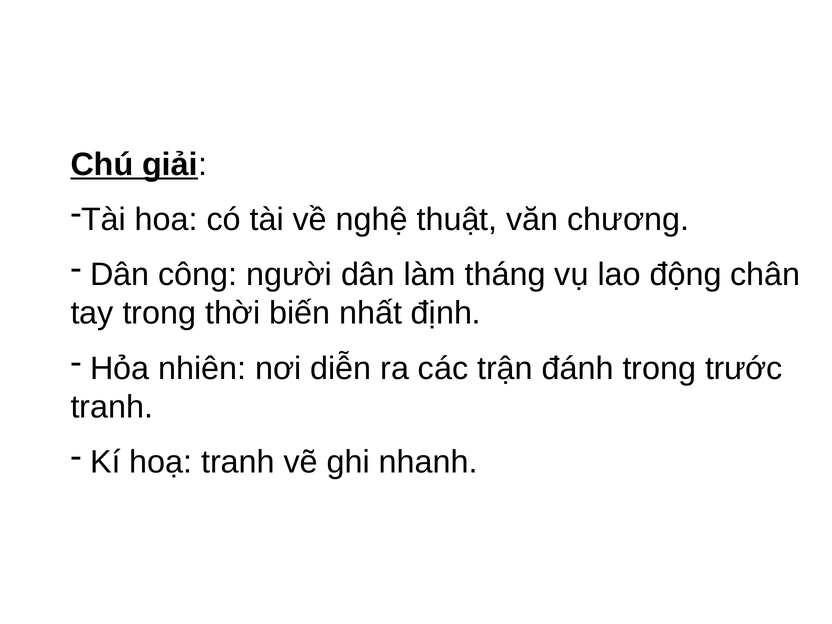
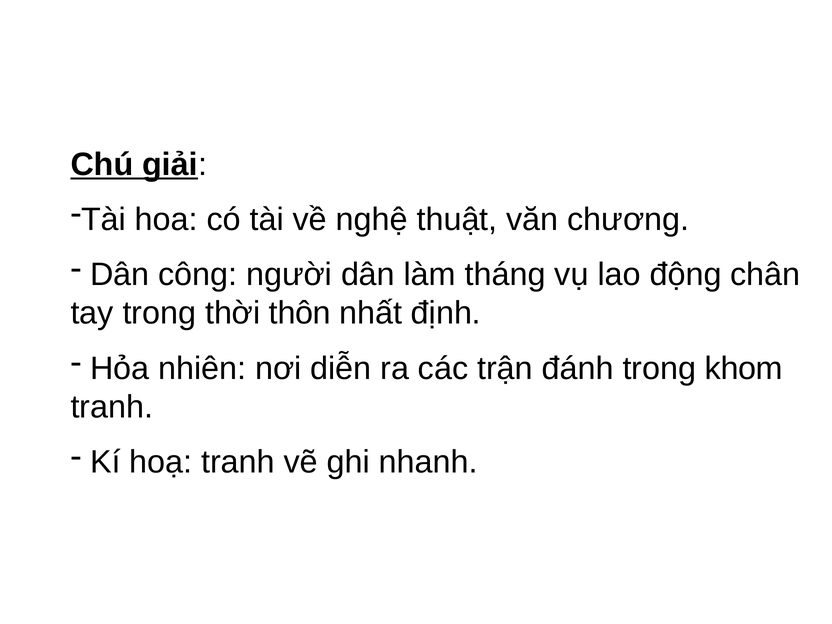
biến: biến -> thôn
trước: trước -> khom
